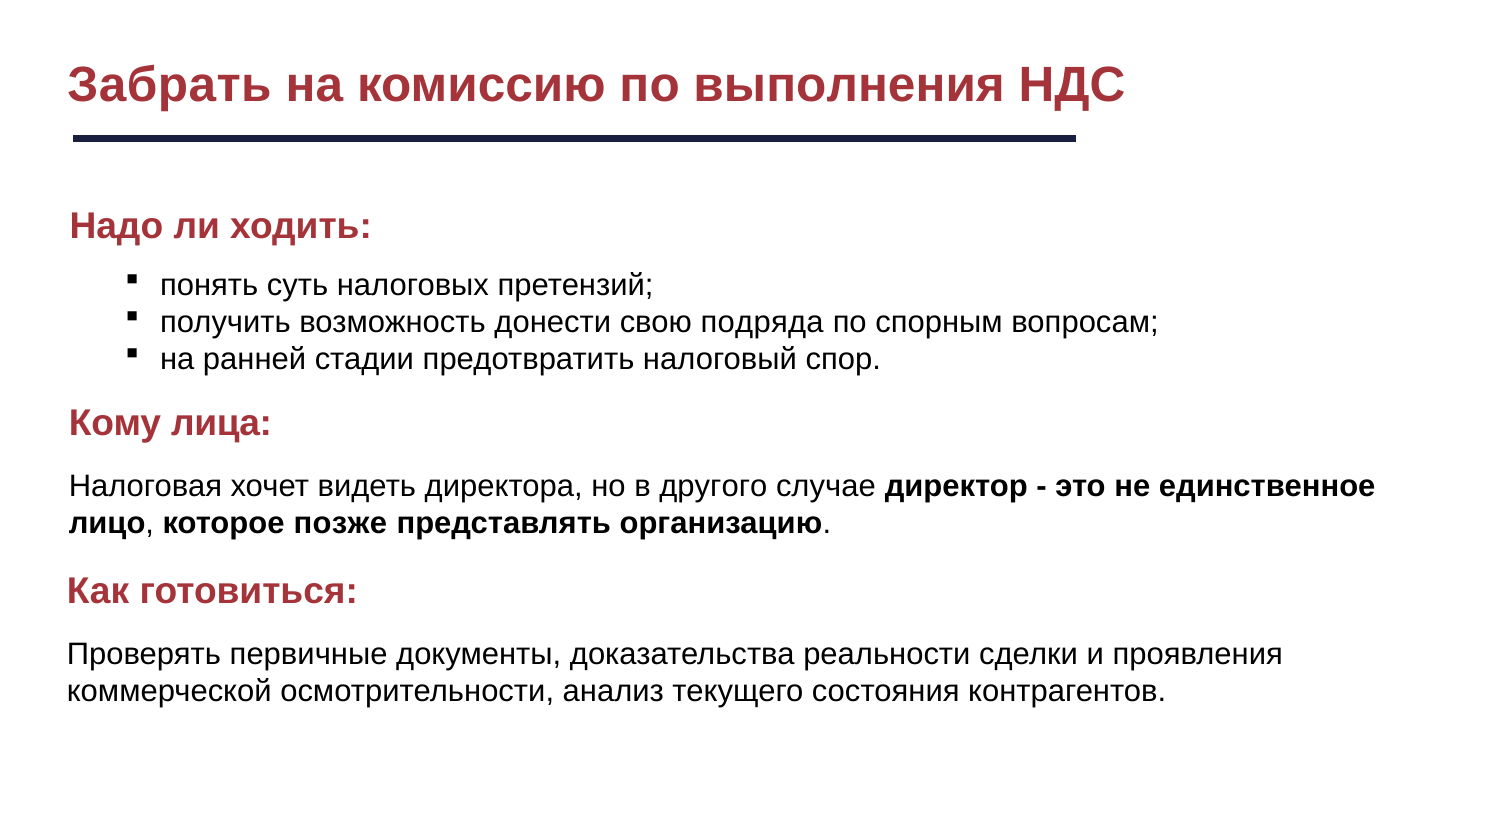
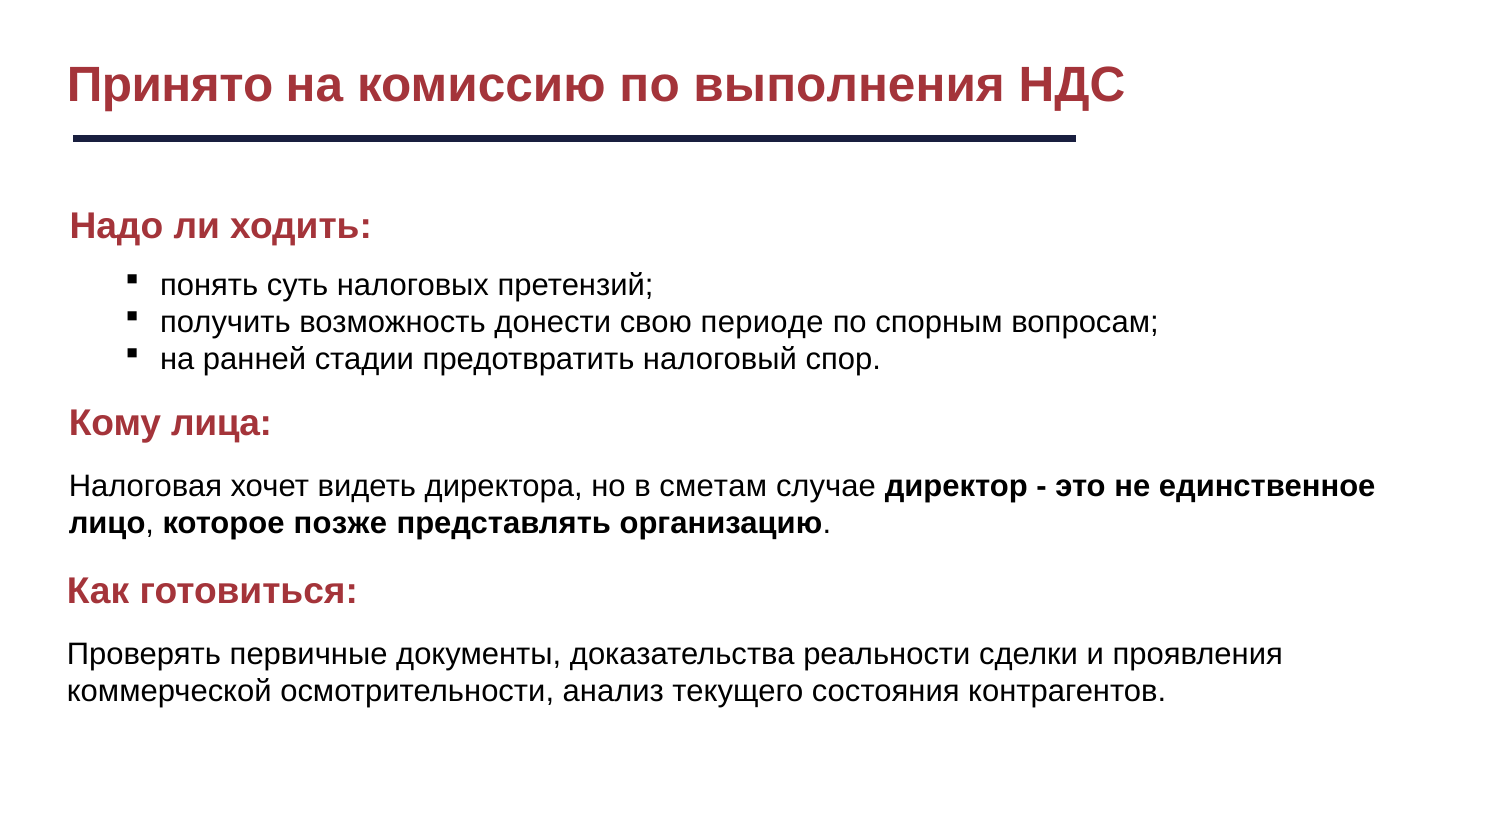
Забрать: Забрать -> Принято
подряда: подряда -> периоде
другого: другого -> сметам
